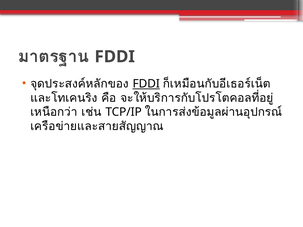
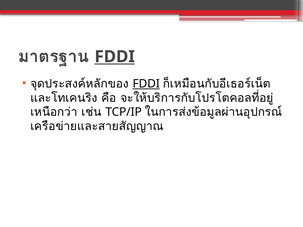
FDDI at (115, 57) underline: none -> present
